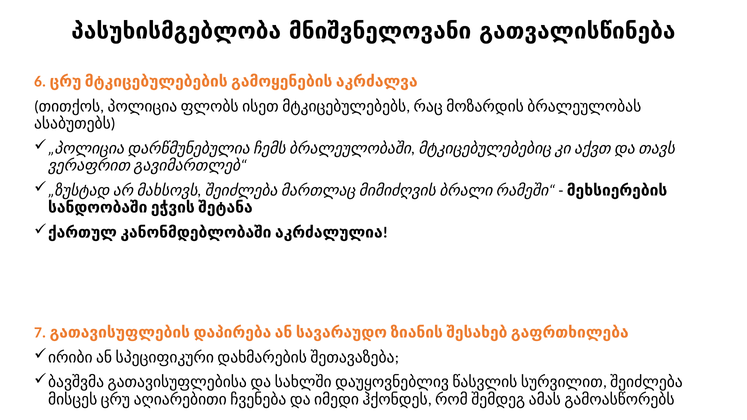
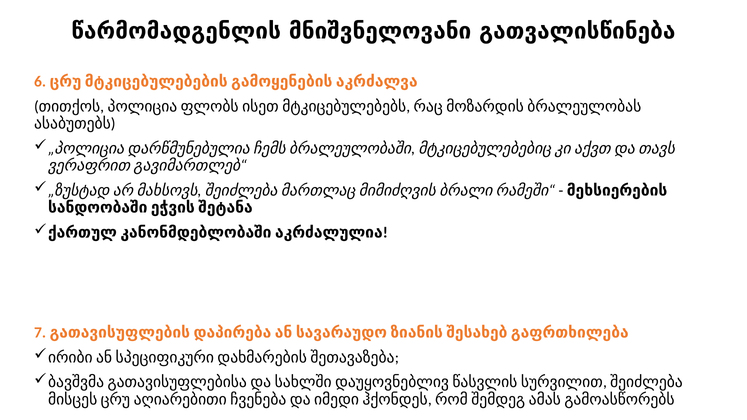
პასუხისმგებლობა: პასუხისმგებლობა -> წარმომადგენლის
